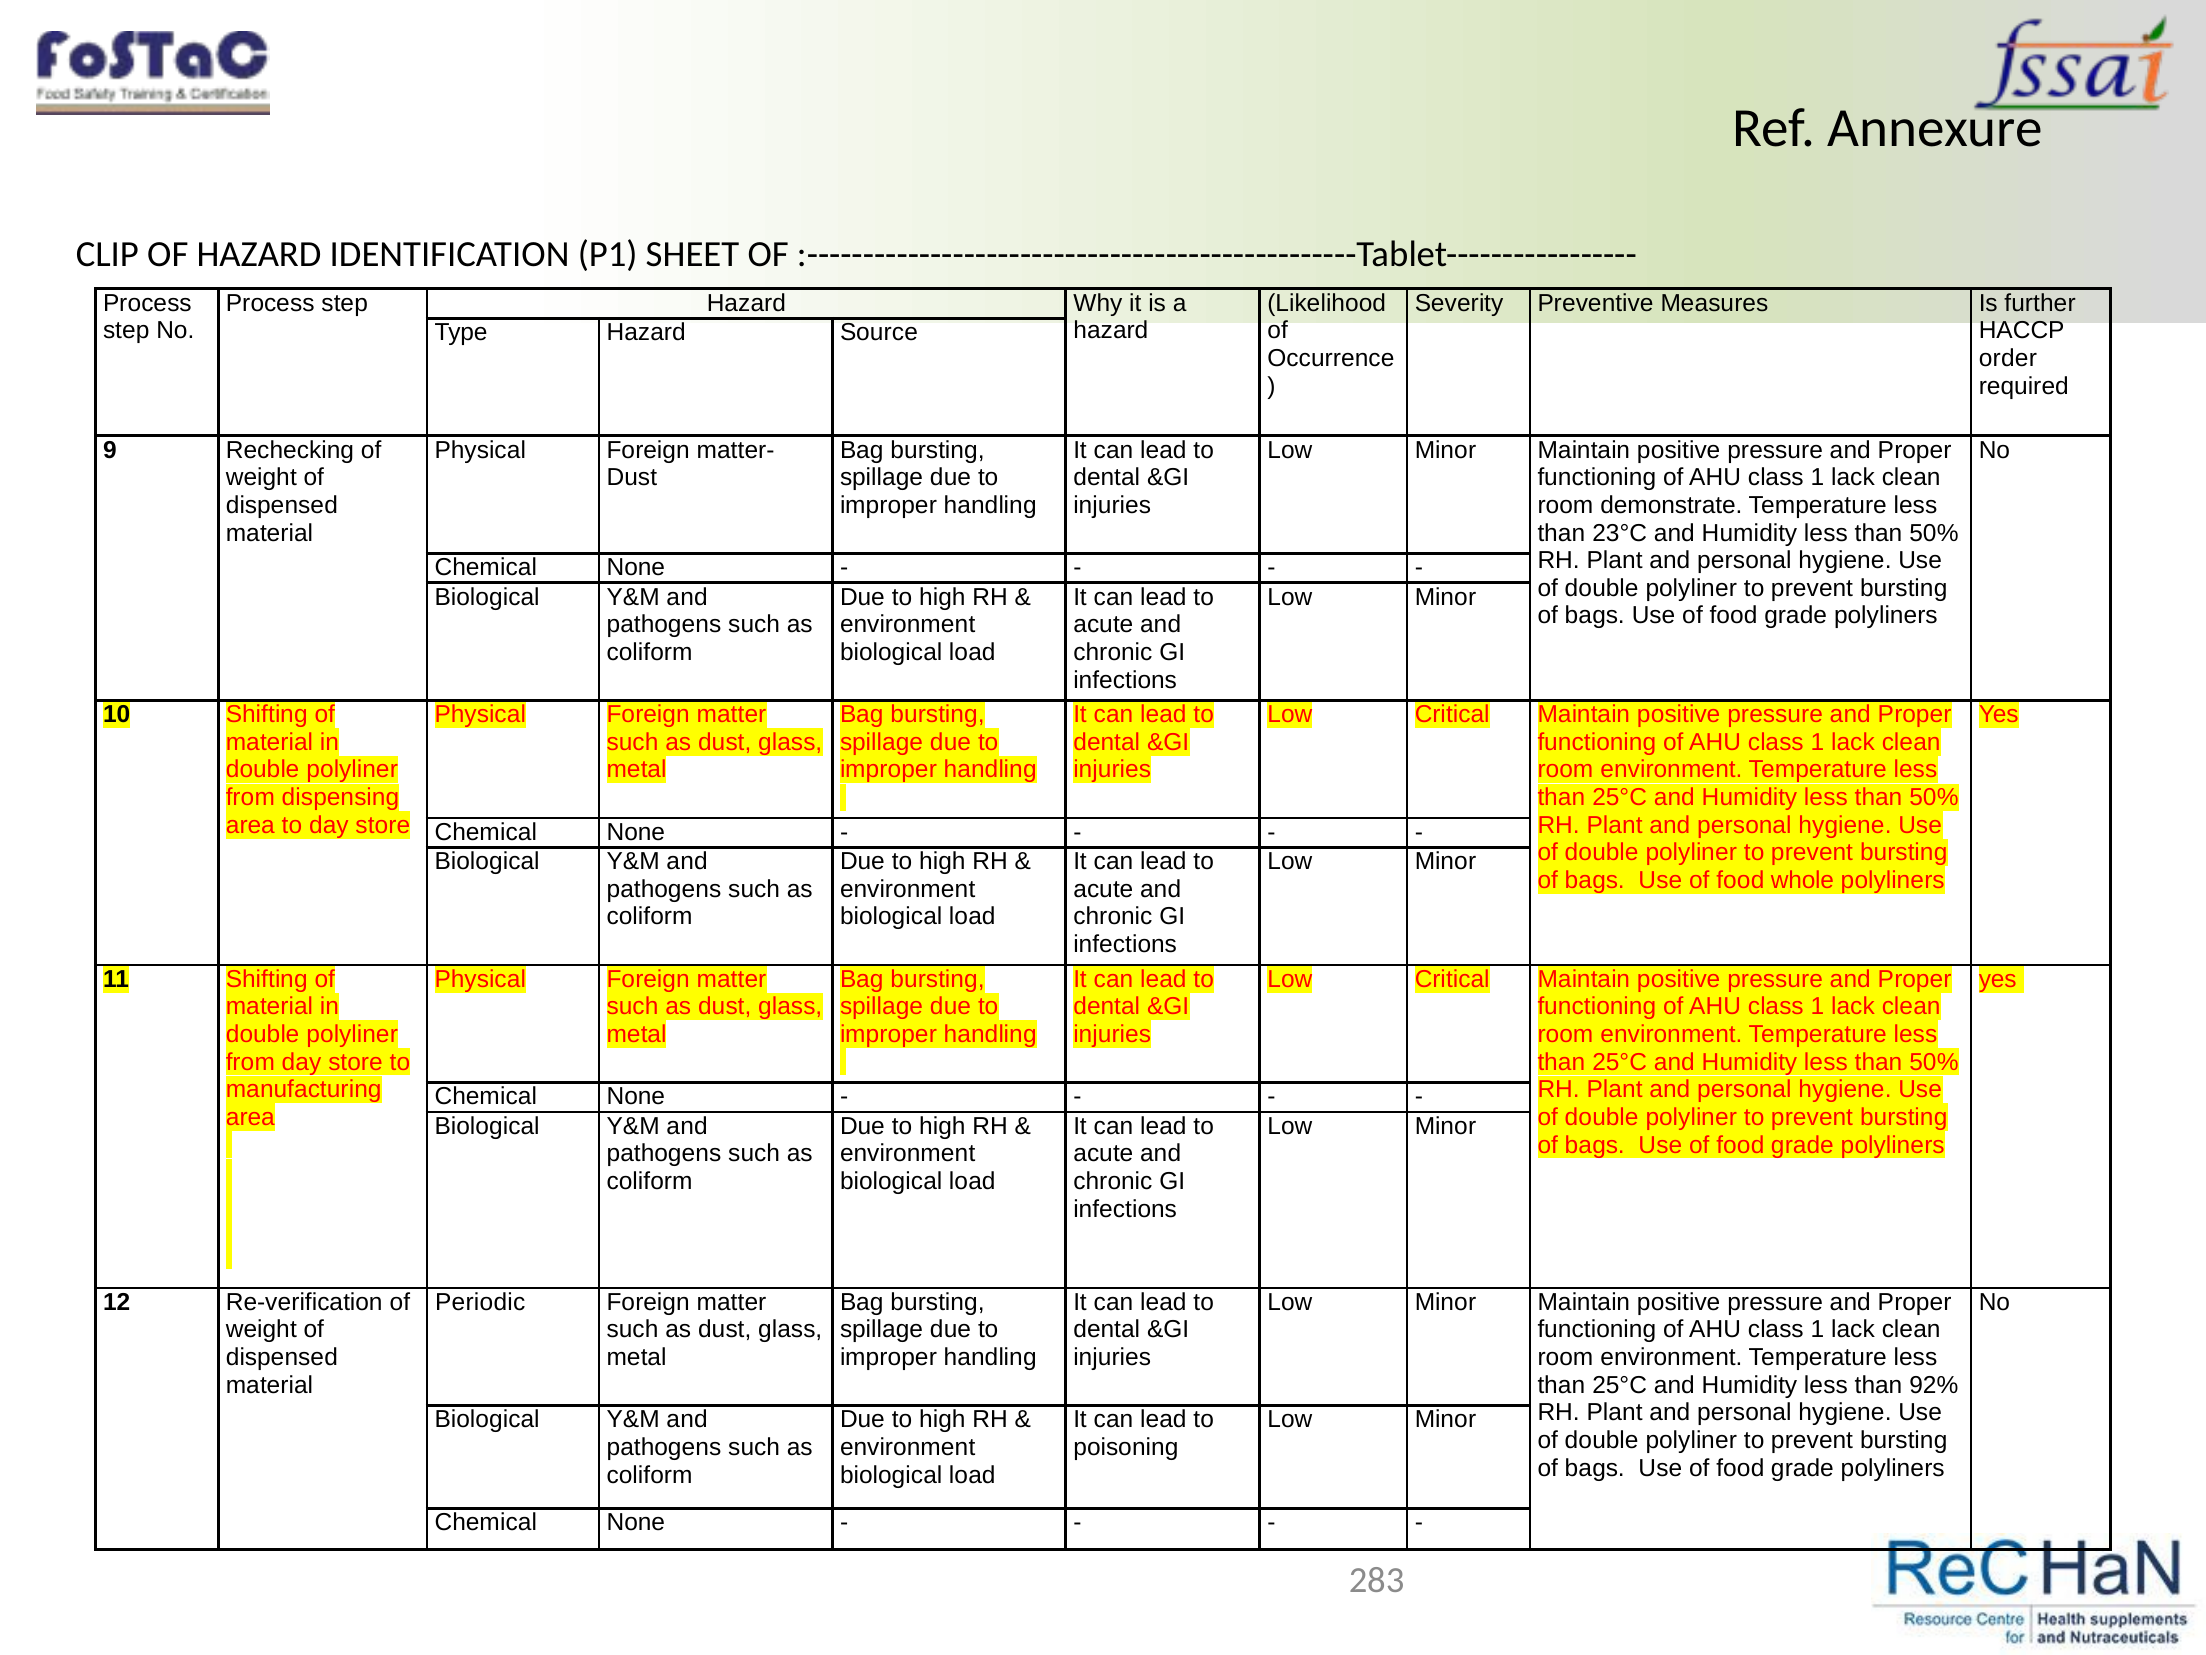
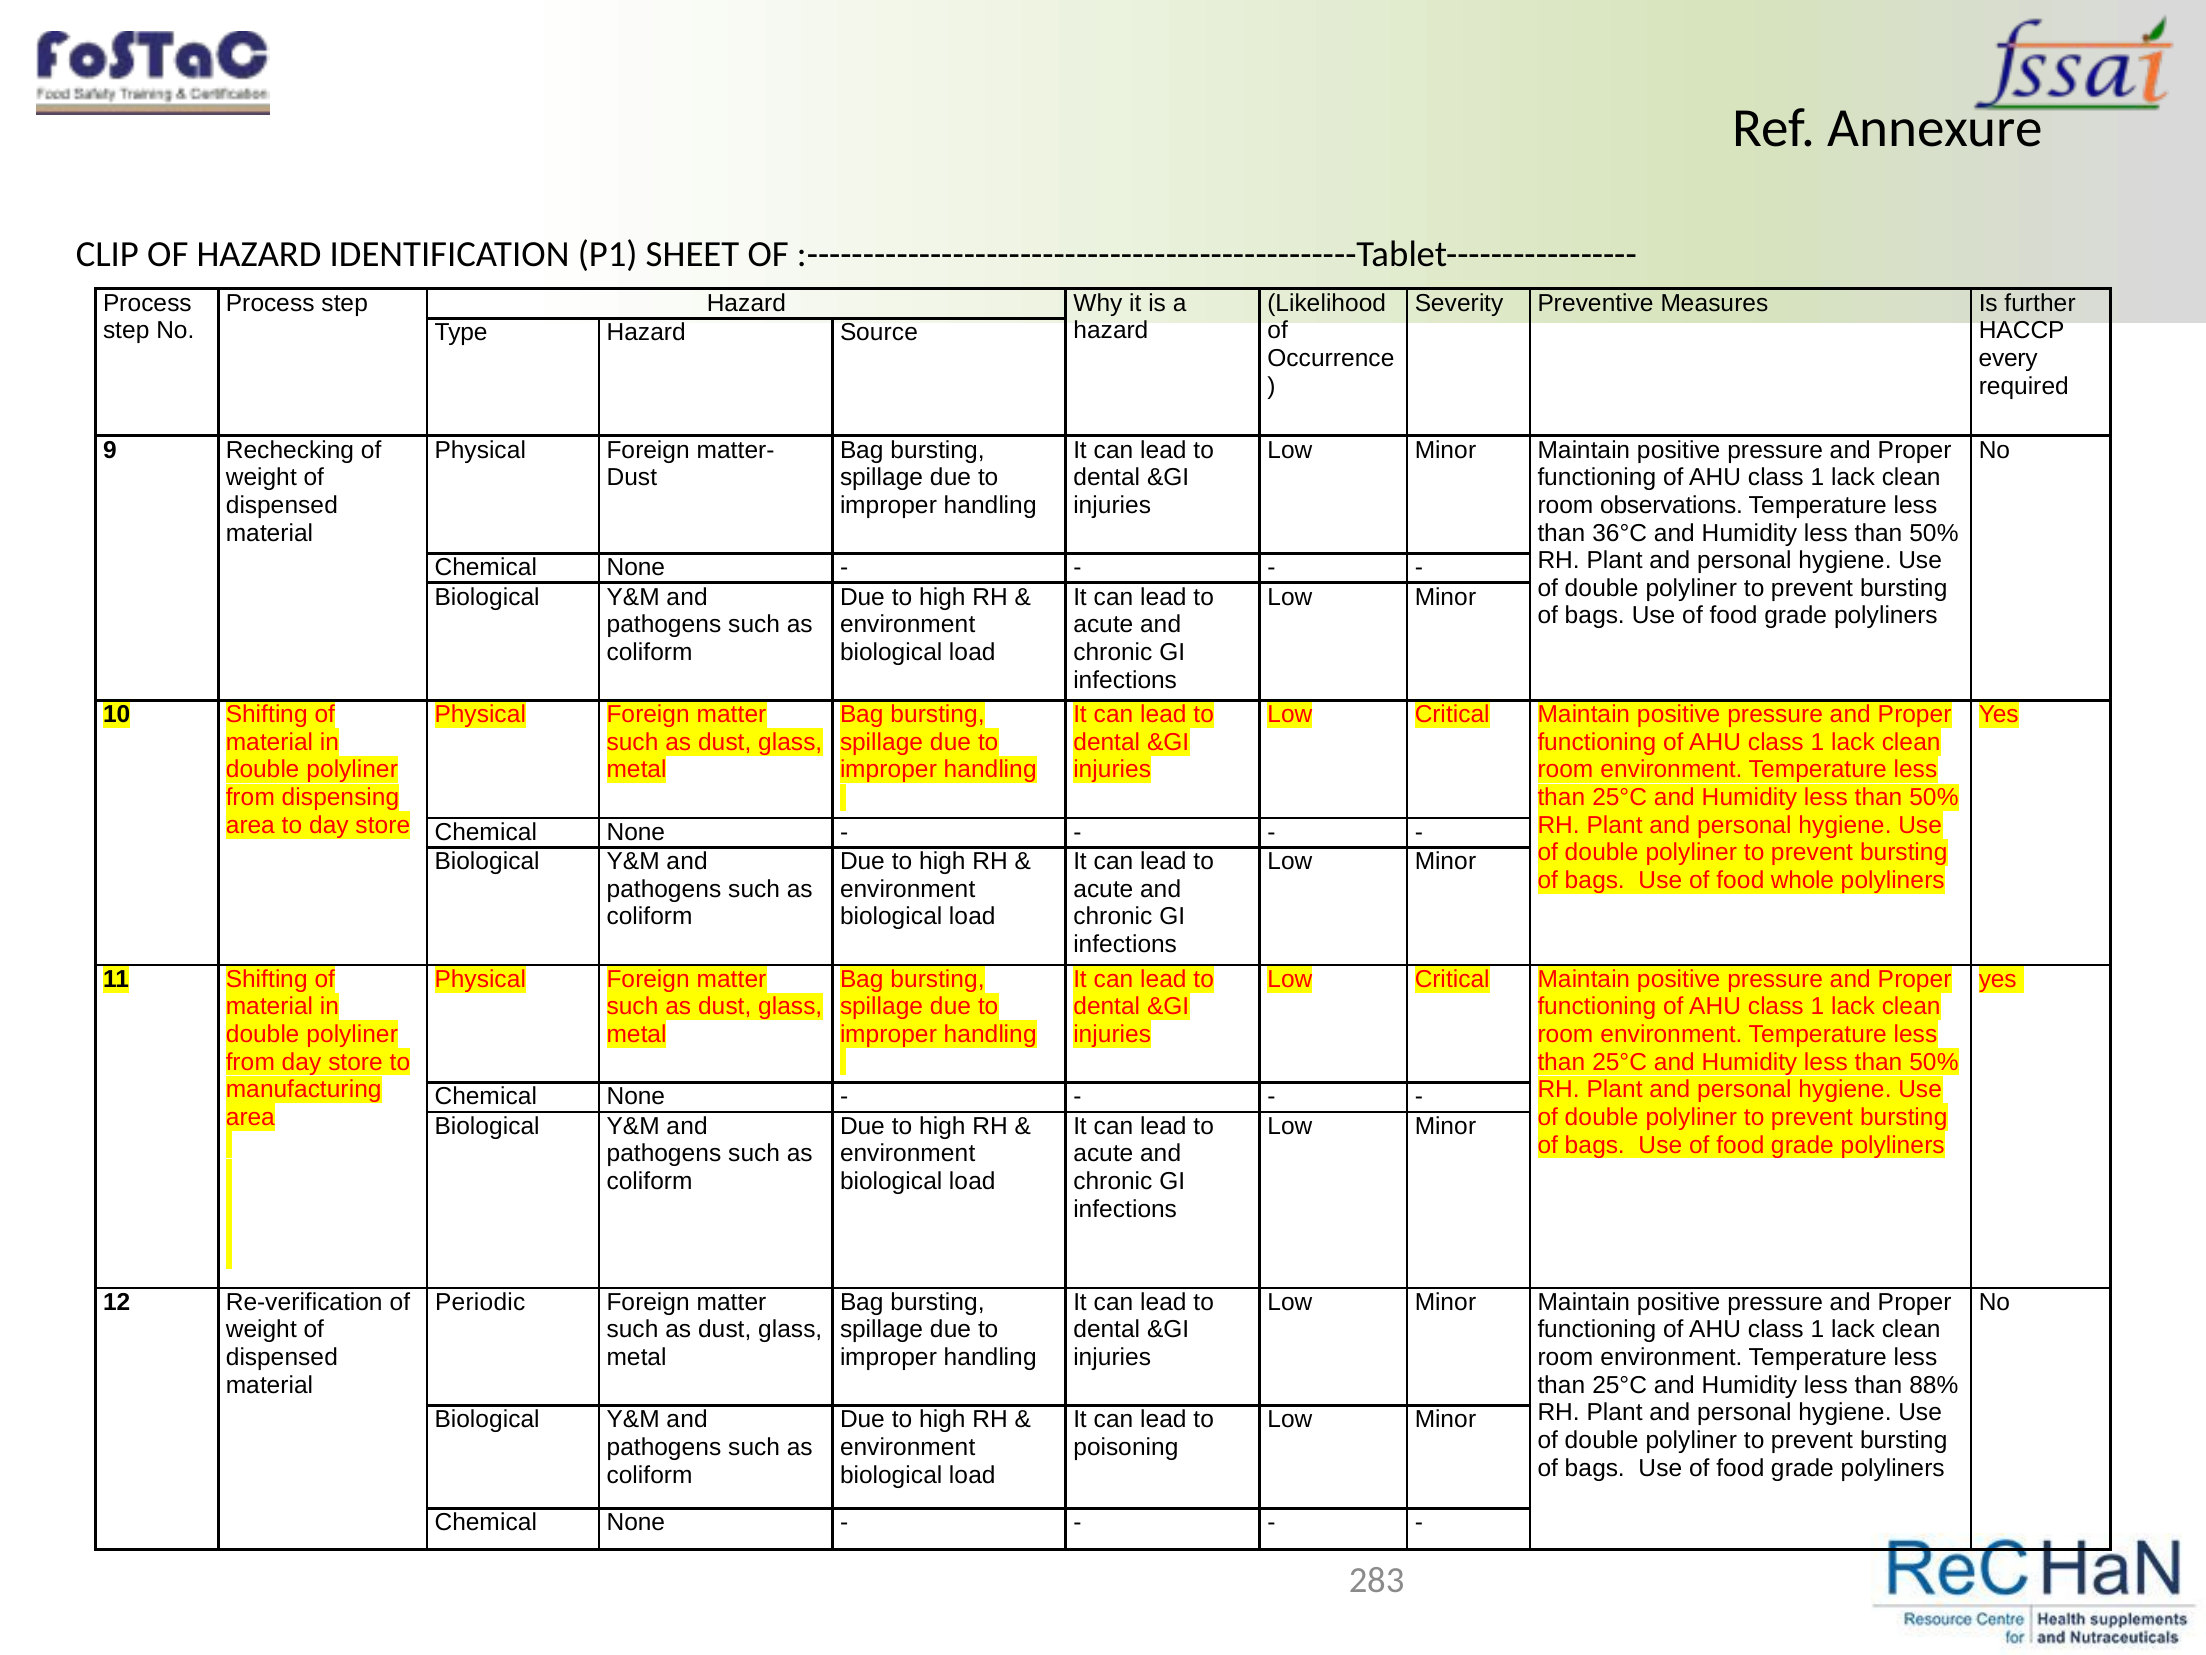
order: order -> every
demonstrate: demonstrate -> observations
23°C: 23°C -> 36°C
92%: 92% -> 88%
